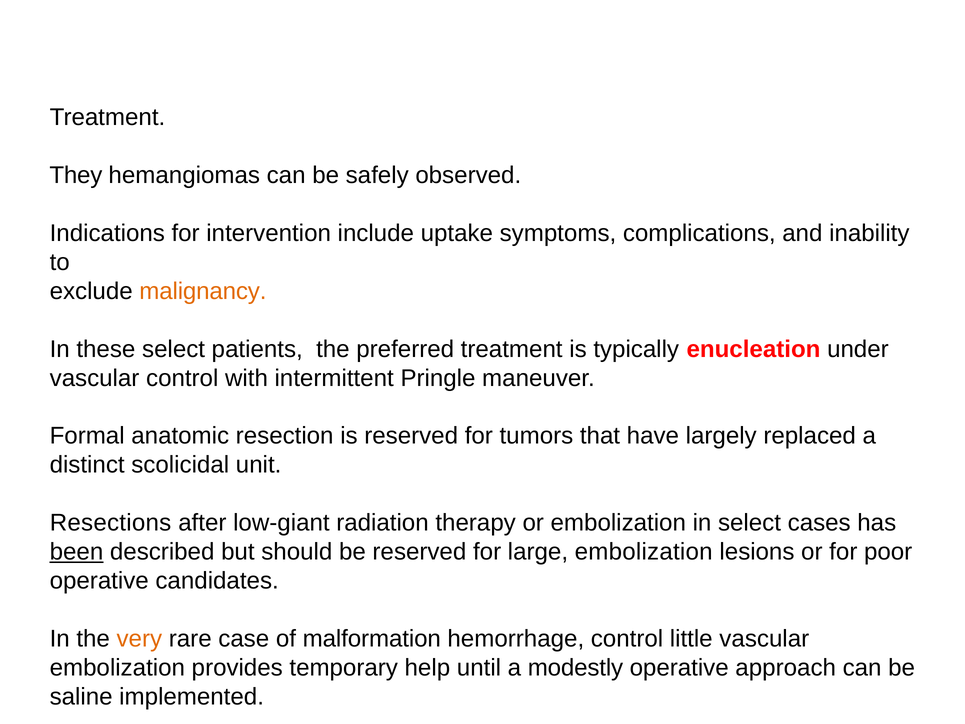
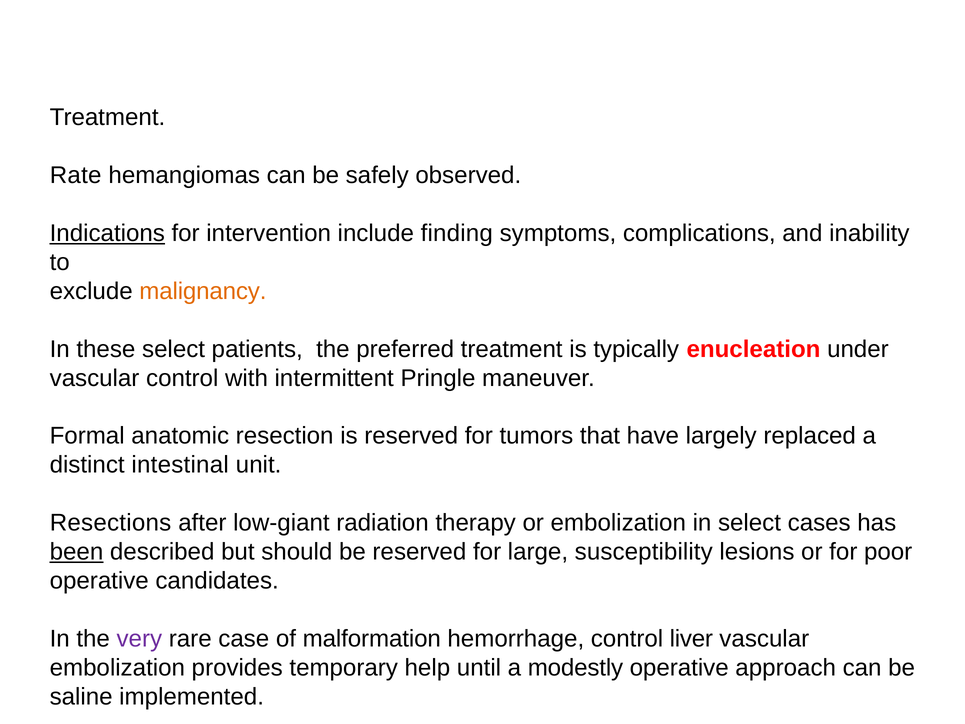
They: They -> Rate
Indications underline: none -> present
uptake: uptake -> finding
scolicidal: scolicidal -> intestinal
large embolization: embolization -> susceptibility
very colour: orange -> purple
little: little -> liver
